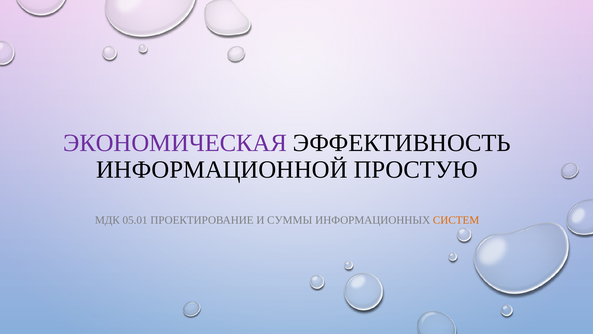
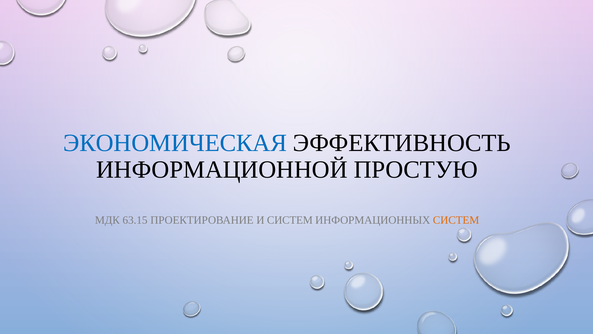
ЭКОНОМИЧЕСКАЯ colour: purple -> blue
05.01: 05.01 -> 63.15
И СУММЫ: СУММЫ -> СИСТЕМ
